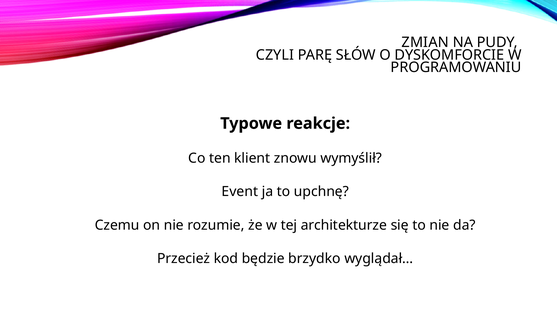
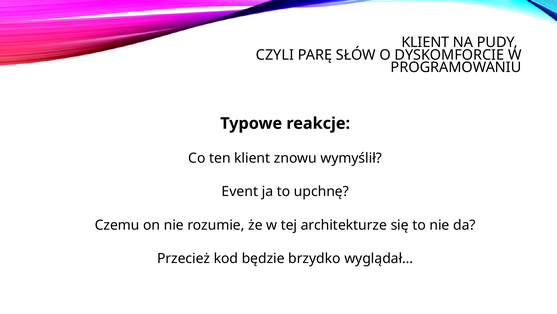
ZMIAN at (425, 42): ZMIAN -> KLIENT
